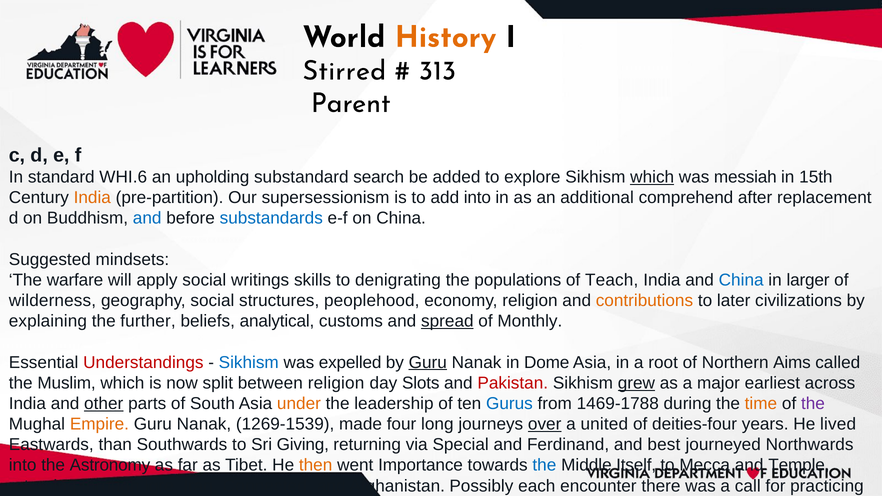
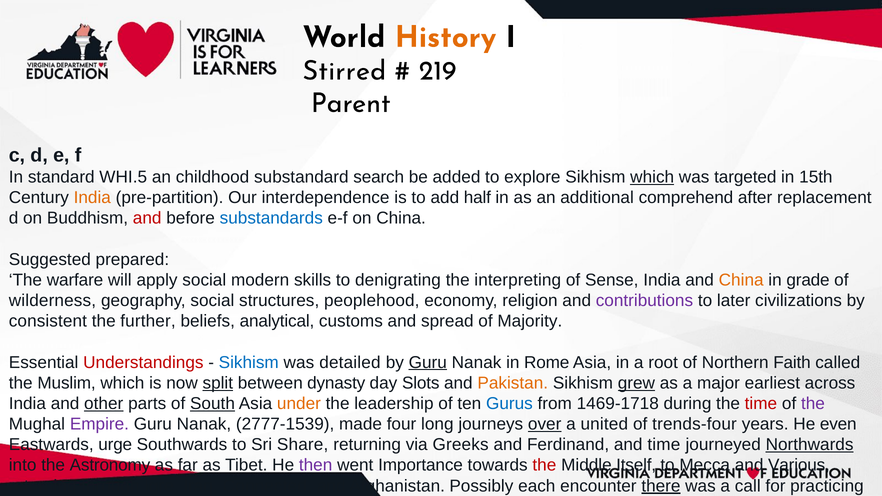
313: 313 -> 219
WHI.6: WHI.6 -> WHI.5
an upholding: upholding -> childhood
messiah: messiah -> targeted
supersessionism: supersessionism -> interdependence
add into: into -> half
and at (147, 218) colour: blue -> red
mindsets: mindsets -> prepared
writings: writings -> modern
populations: populations -> interpreting
Teach: Teach -> Sense
China at (741, 280) colour: blue -> orange
larger: larger -> grade
contributions colour: orange -> purple
explaining: explaining -> consistent
spread at (447, 321) underline: present -> none
of Monthly: Monthly -> Majority
expelled: expelled -> detailed
Dome: Dome -> Rome
Aims: Aims -> Faith
split underline: none -> present
between religion: religion -> dynasty
Pakistan colour: red -> orange
South at (212, 404) underline: none -> present
1469-1788: 1469-1788 -> 1469-1718
time at (761, 404) colour: orange -> red
Empire colour: orange -> purple
1269-1539: 1269-1539 -> 2777-1539
deities-four: deities-four -> trends-four
lived: lived -> even
than: than -> urge
Giving: Giving -> Share
Special: Special -> Greeks
and best: best -> time
Northwards underline: none -> present
then colour: orange -> purple
the at (544, 465) colour: blue -> red
Temple: Temple -> Various
there at (661, 486) underline: none -> present
